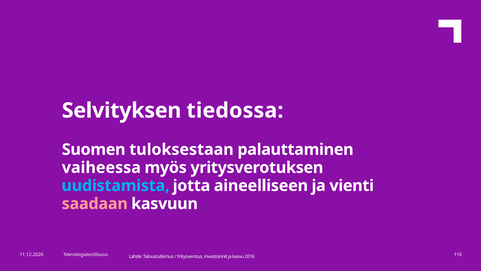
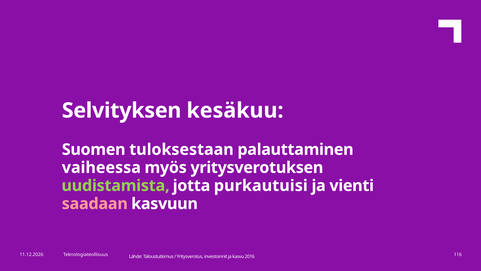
tiedossa: tiedossa -> kesäkuu
uudistamista colour: light blue -> light green
aineelliseen: aineelliseen -> purkautuisi
